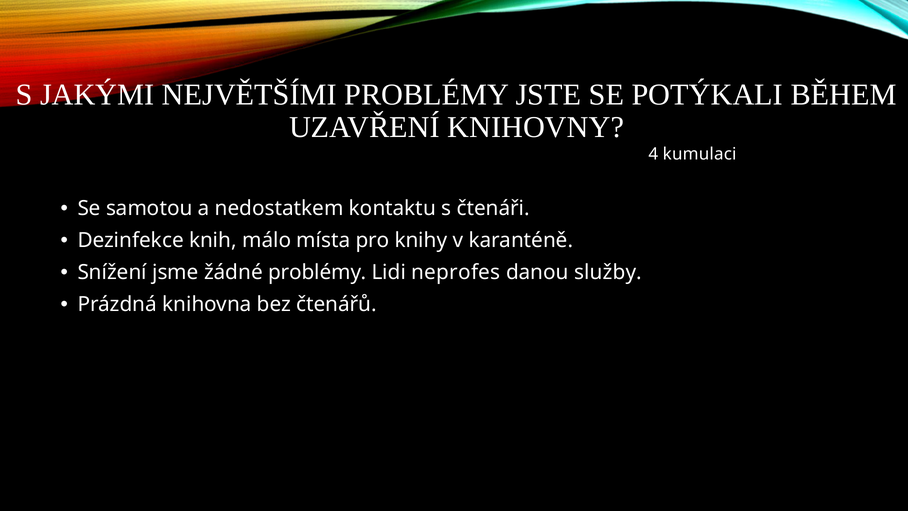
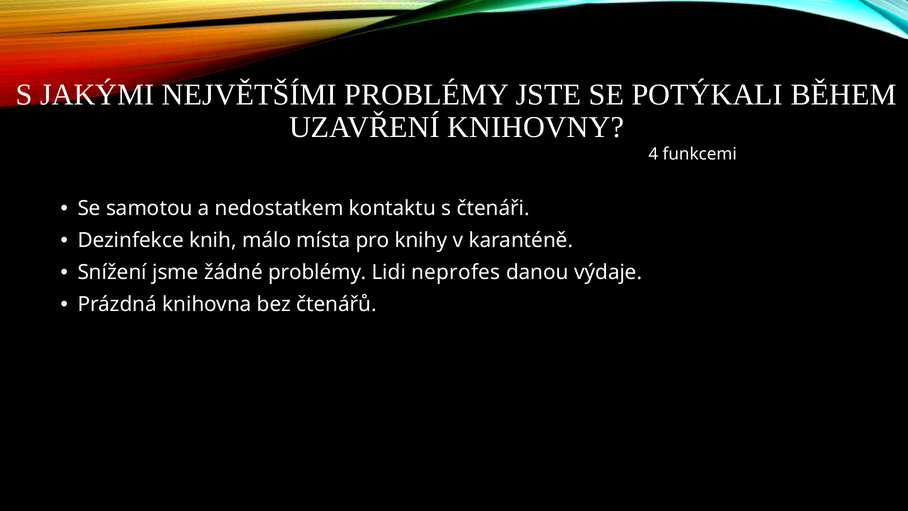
kumulaci: kumulaci -> funkcemi
služby: služby -> výdaje
